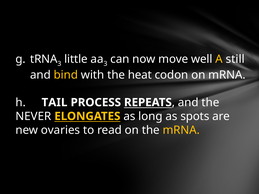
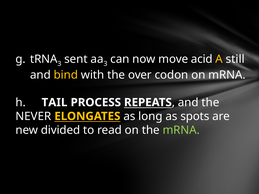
little: little -> sent
well: well -> acid
heat: heat -> over
ovaries: ovaries -> divided
mRNA at (181, 130) colour: yellow -> light green
